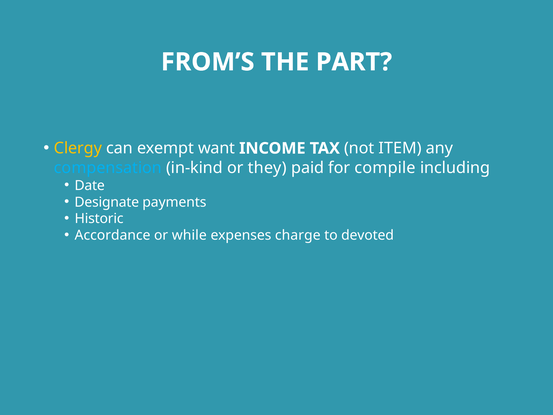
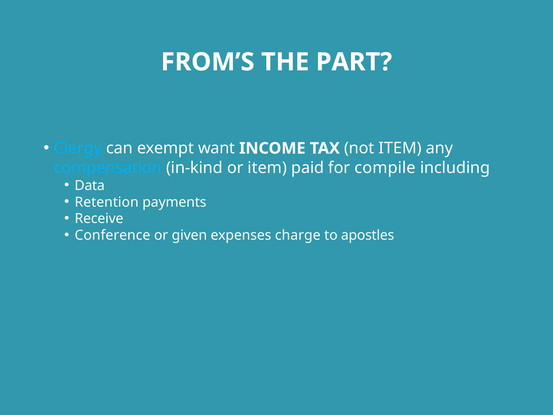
Clergy colour: yellow -> light blue
or they: they -> item
Date: Date -> Data
Designate: Designate -> Retention
Historic: Historic -> Receive
Accordance: Accordance -> Conference
while: while -> given
devoted: devoted -> apostles
